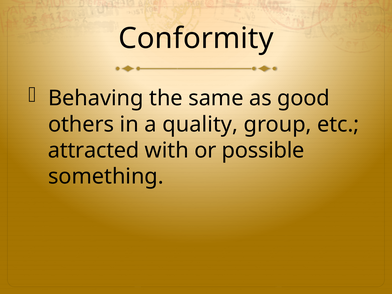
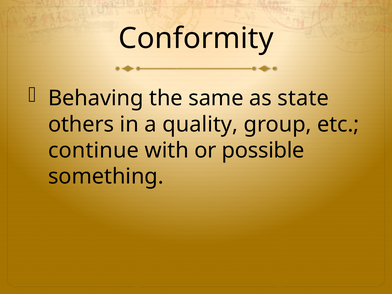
good: good -> state
attracted: attracted -> continue
